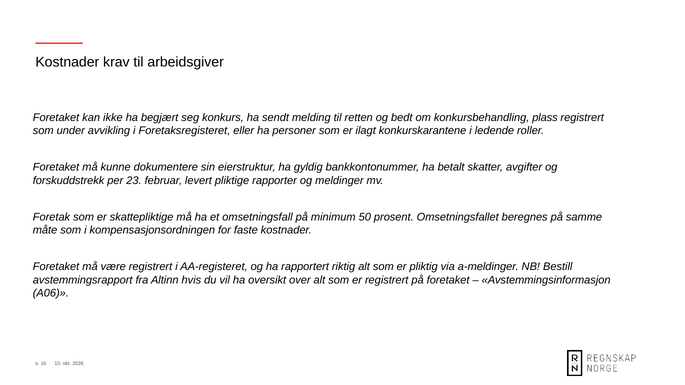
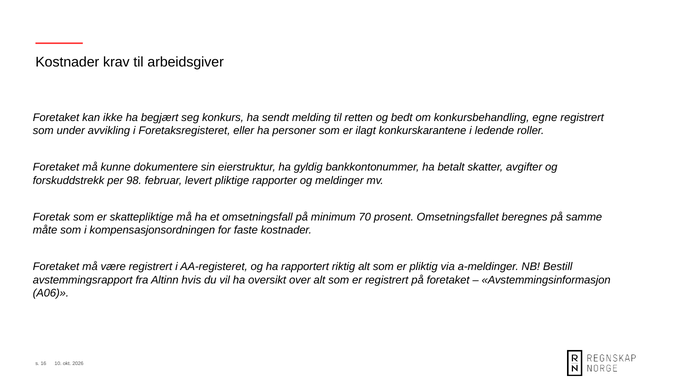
plass: plass -> egne
23: 23 -> 98
50: 50 -> 70
